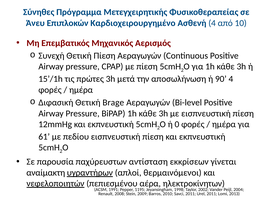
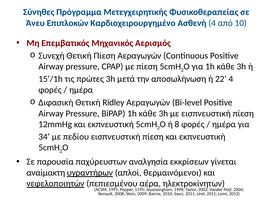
90: 90 -> 22
Brage: Brage -> Ridley
0: 0 -> 8
61: 61 -> 34
αντίσταση: αντίσταση -> αναλγησία
